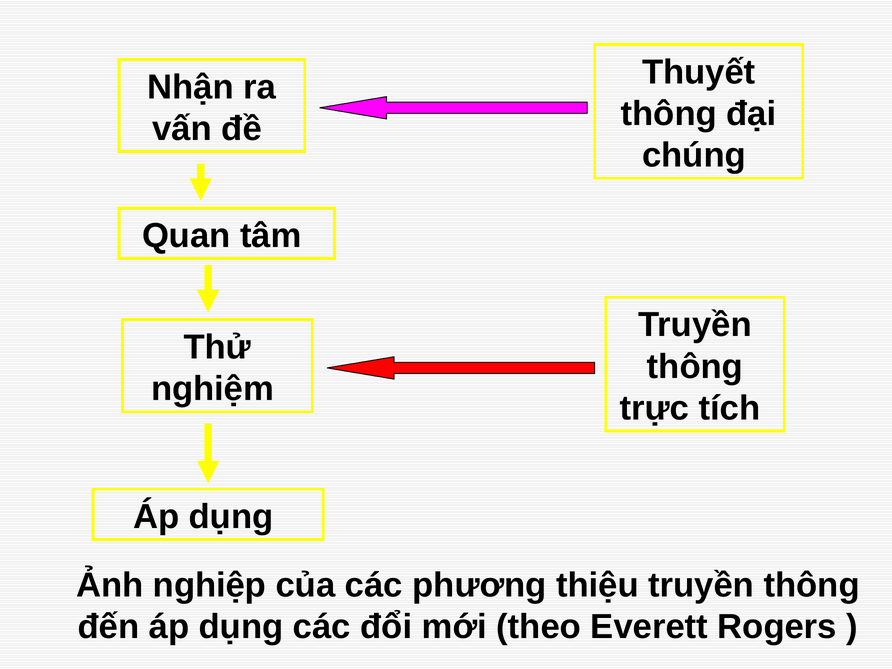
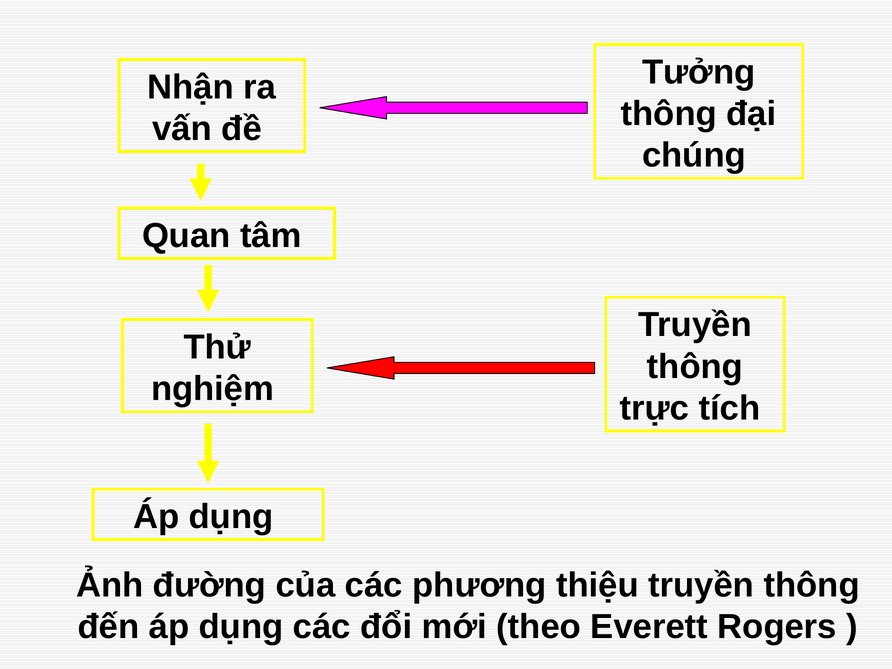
Thuyết: Thuyết -> Tưởng
nghiệp: nghiệp -> đường
